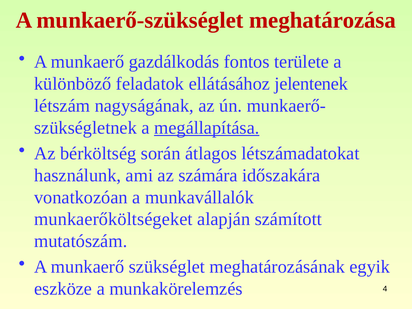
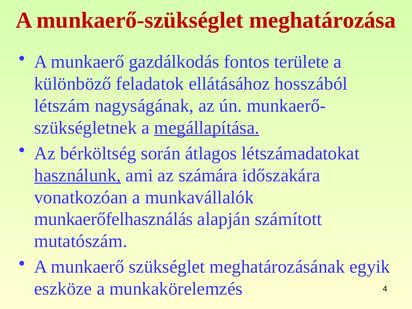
jelentenek: jelentenek -> hosszából
használunk underline: none -> present
munkaerőköltségeket: munkaerőköltségeket -> munkaerőfelhasználás
